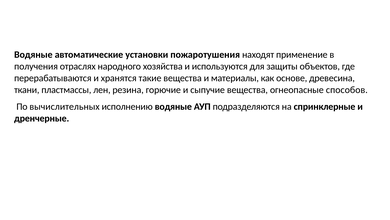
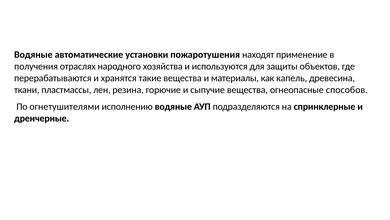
основе: основе -> капель
вычислительных: вычислительных -> огнетушителями
